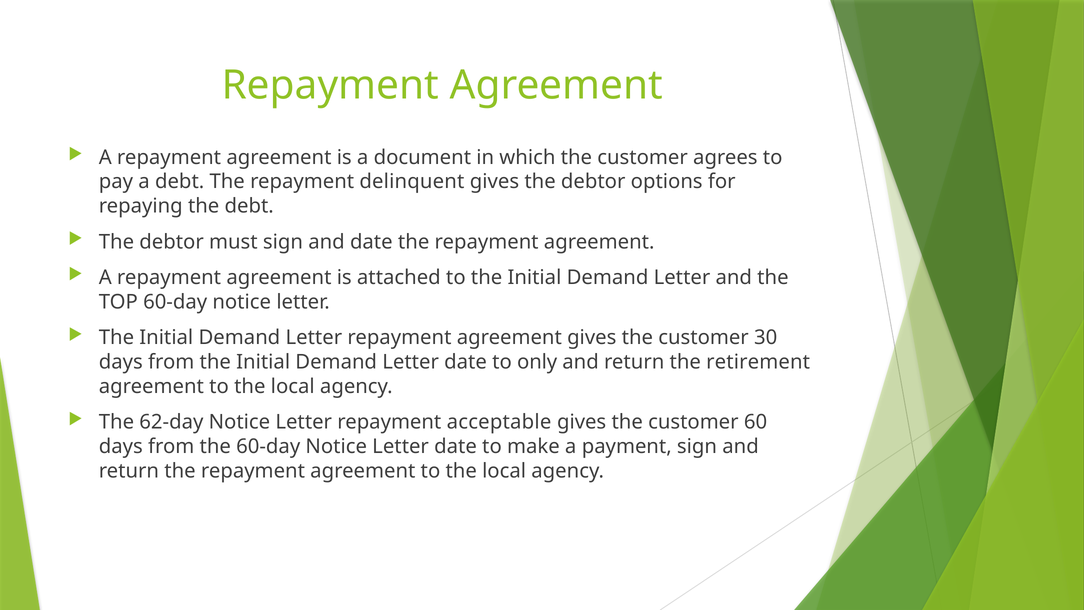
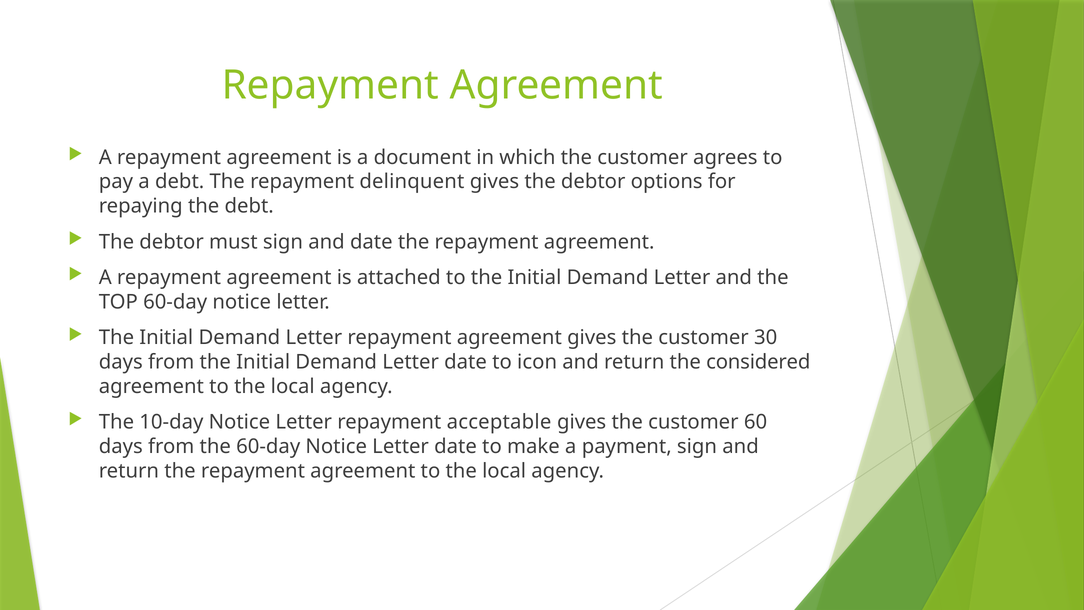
only: only -> icon
retirement: retirement -> considered
62-day: 62-day -> 10-day
